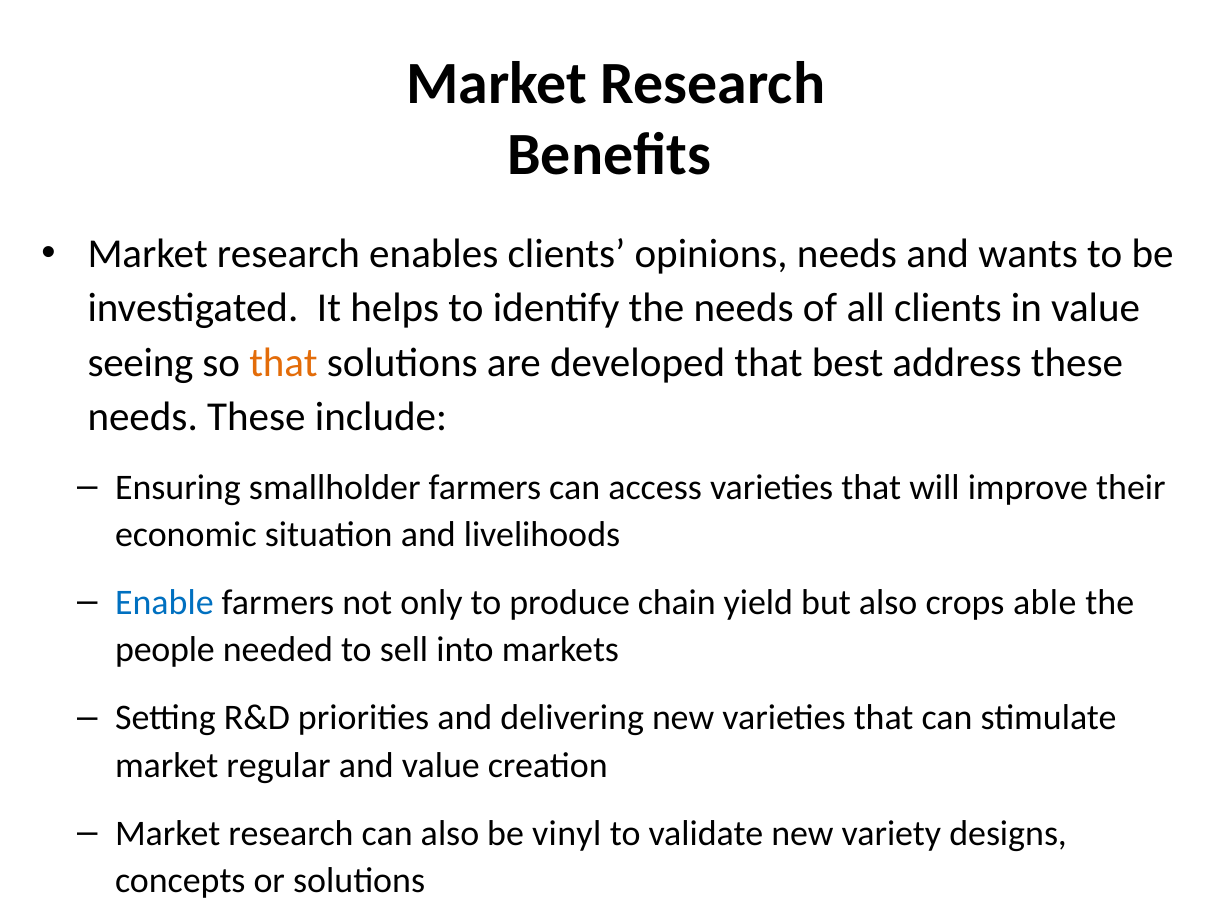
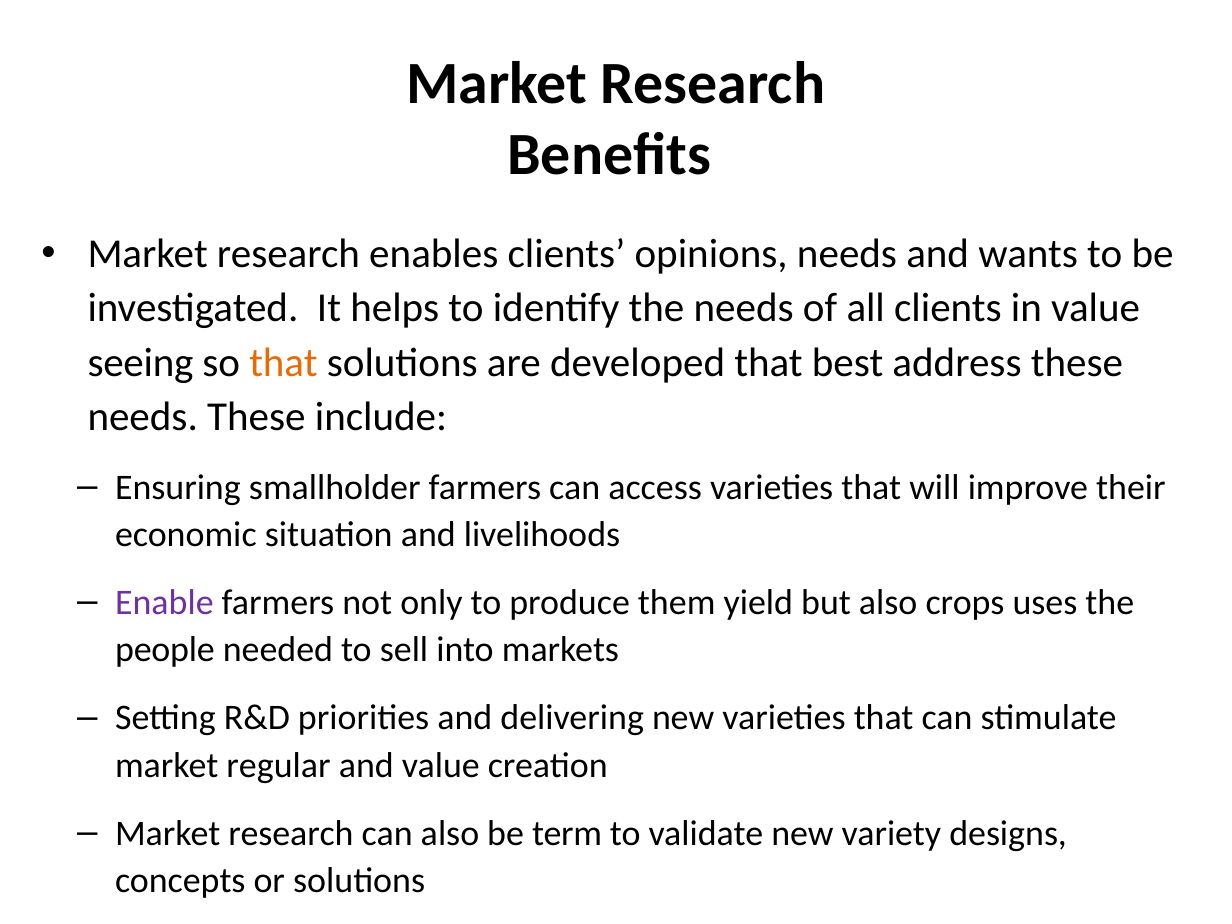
Enable colour: blue -> purple
chain: chain -> them
able: able -> uses
vinyl: vinyl -> term
